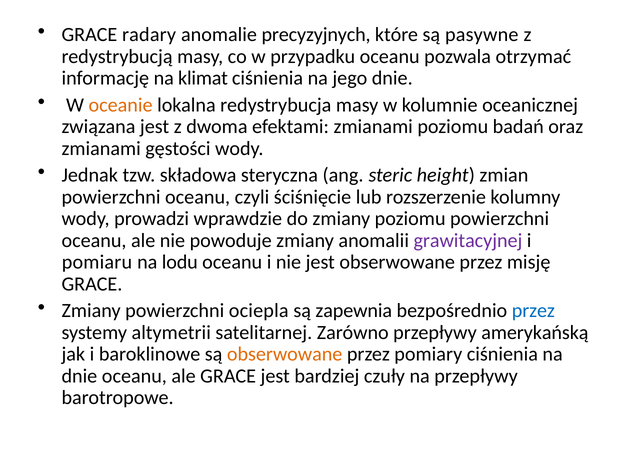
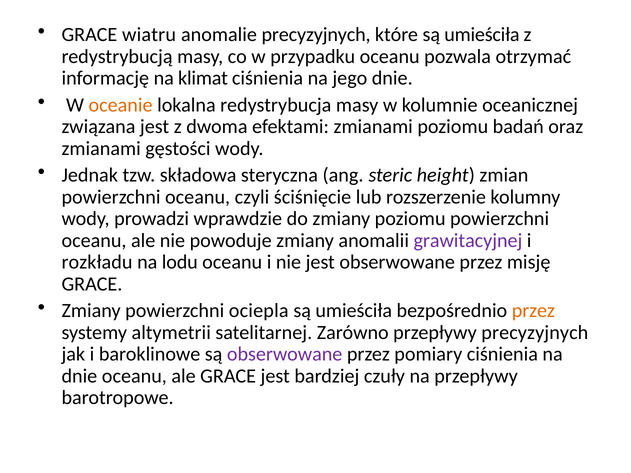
radary: radary -> wiatru
które są pasywne: pasywne -> umieściła
pomiaru: pomiaru -> rozkładu
zapewnia at (354, 311): zapewnia -> umieściła
przez at (533, 311) colour: blue -> orange
przepływy amerykańską: amerykańską -> precyzyjnych
obserwowane at (285, 354) colour: orange -> purple
